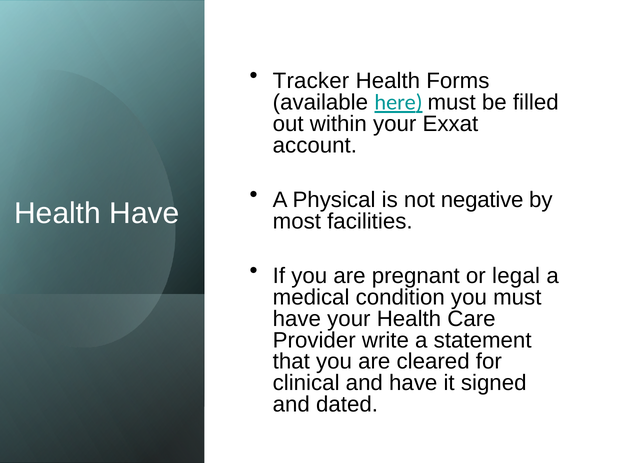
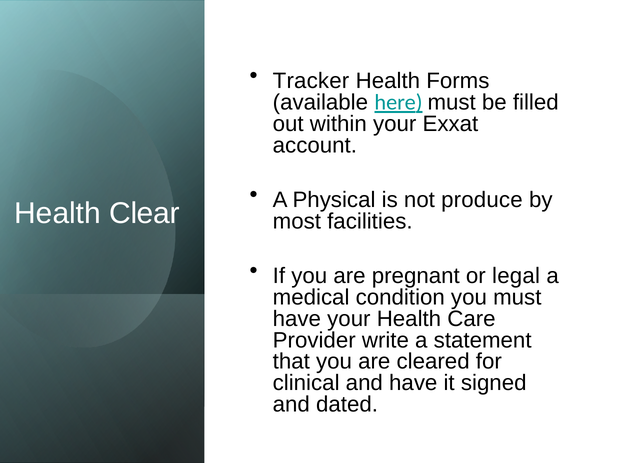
negative: negative -> produce
Health Have: Have -> Clear
